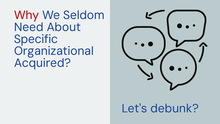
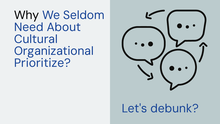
Why colour: red -> black
Specific: Specific -> Cultural
Acquired: Acquired -> Prioritize
